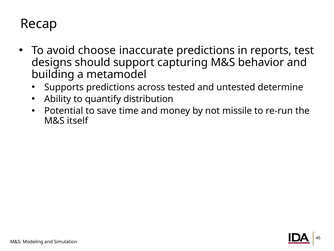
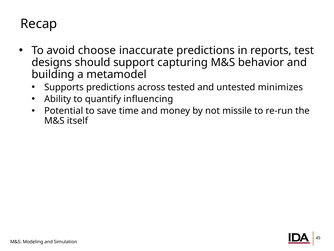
determine: determine -> minimizes
distribution: distribution -> influencing
